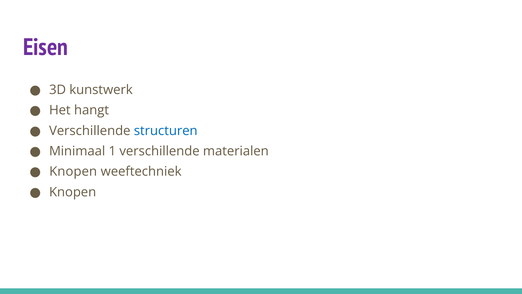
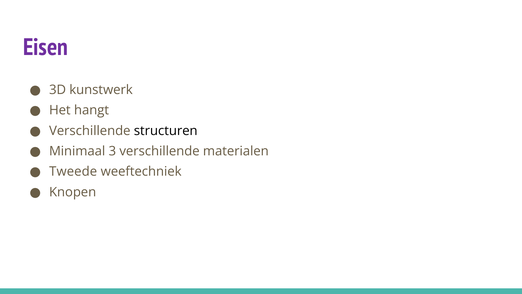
structuren colour: blue -> black
1: 1 -> 3
Knopen at (73, 171): Knopen -> Tweede
